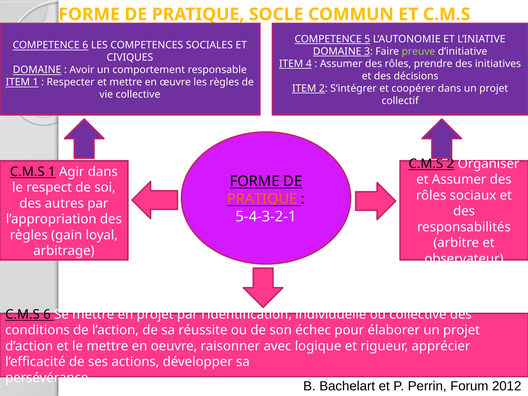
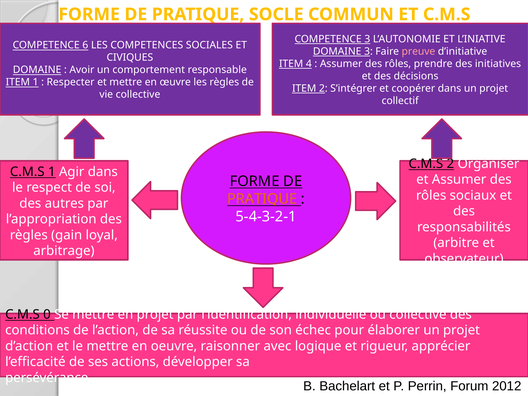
COMPETENCE 5: 5 -> 3
preuve colour: light green -> pink
C.M.S 6: 6 -> 0
